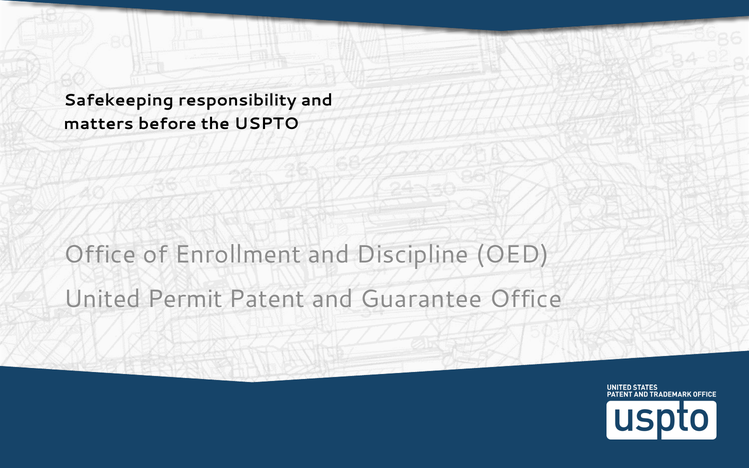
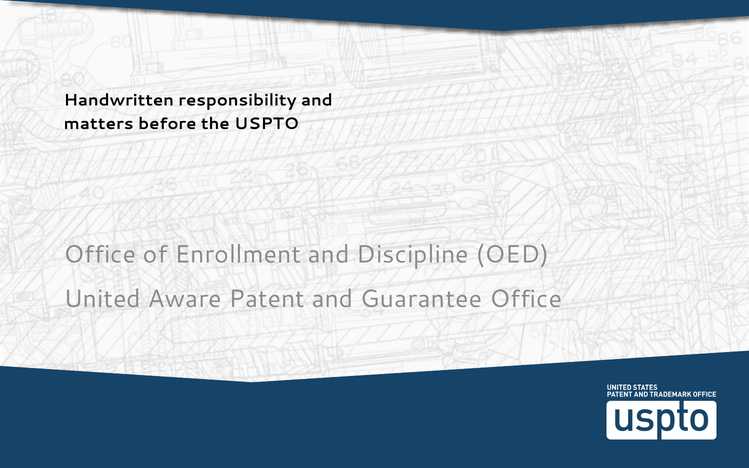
Safekeeping: Safekeeping -> Handwritten
Permit: Permit -> Aware
